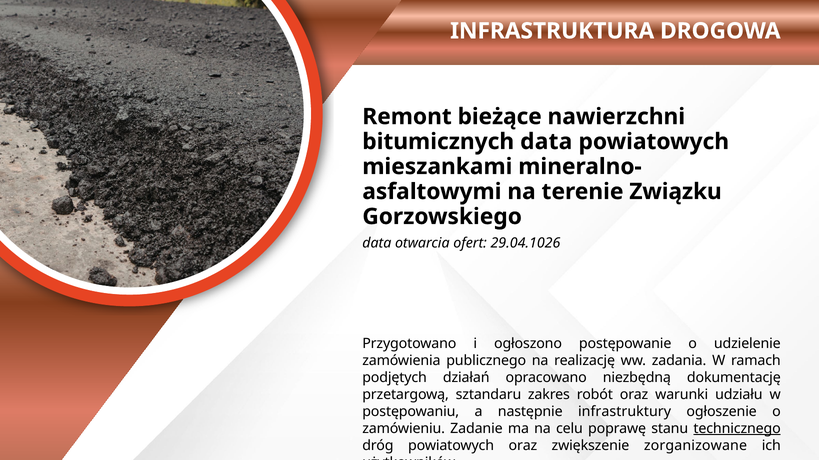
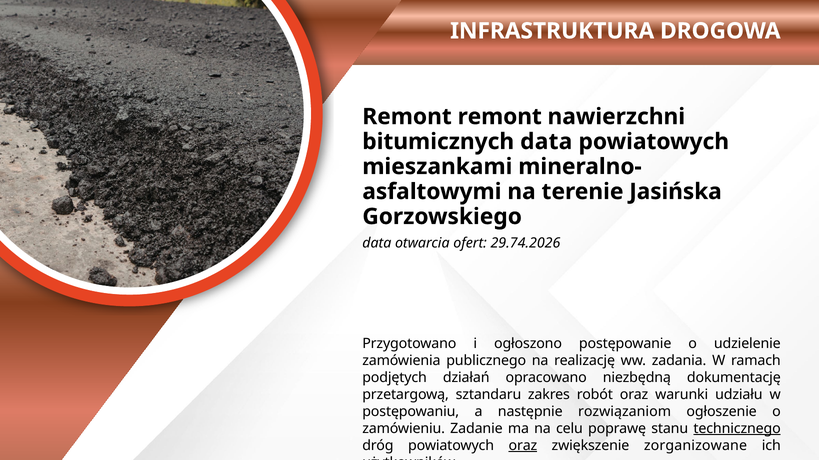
Remont bieżące: bieżące -> remont
Związku: Związku -> Jasińska
29.04.1026: 29.04.1026 -> 29.74.2026
infrastruktury: infrastruktury -> rozwiązaniom
oraz at (523, 446) underline: none -> present
